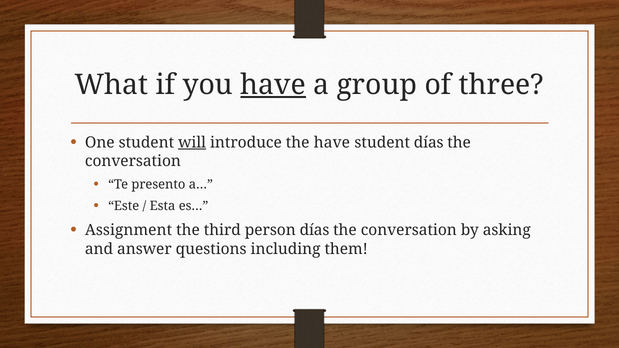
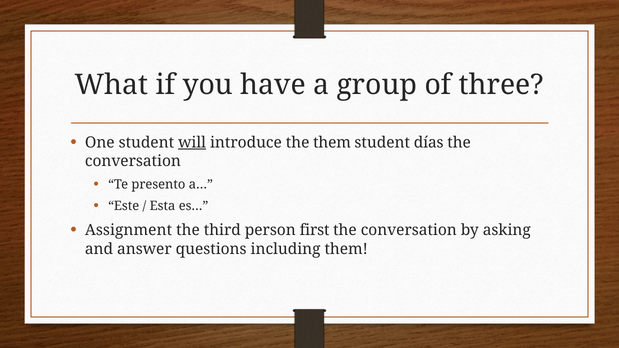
have at (273, 85) underline: present -> none
the have: have -> them
person días: días -> first
